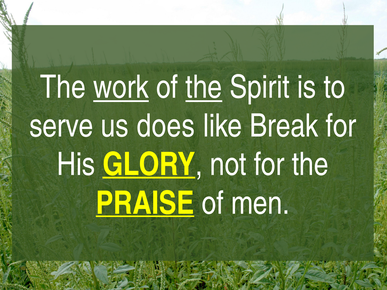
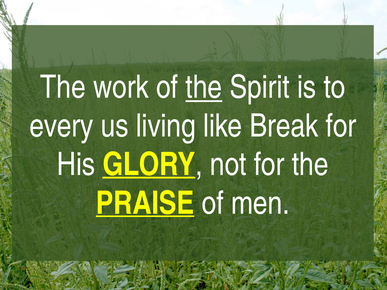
work underline: present -> none
serve: serve -> every
does: does -> living
